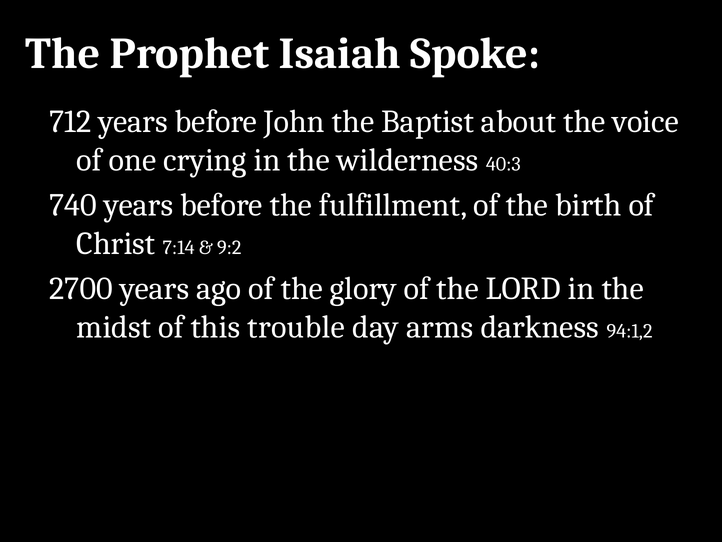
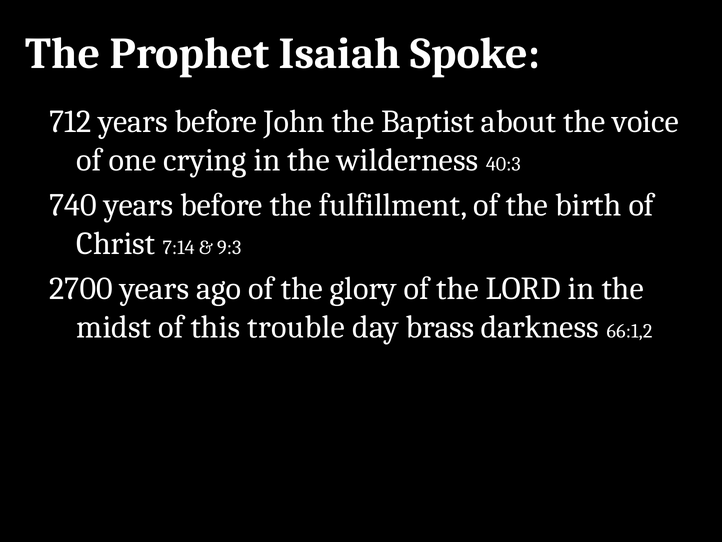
9:2: 9:2 -> 9:3
arms: arms -> brass
94:1,2: 94:1,2 -> 66:1,2
